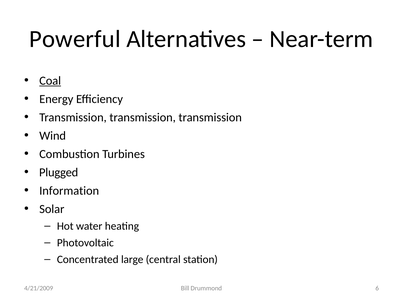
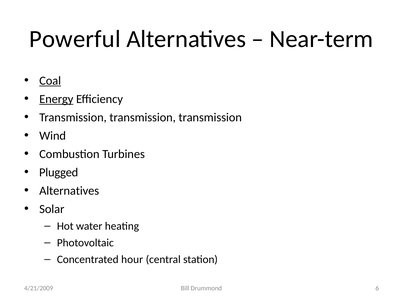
Energy underline: none -> present
Information at (69, 191): Information -> Alternatives
large: large -> hour
